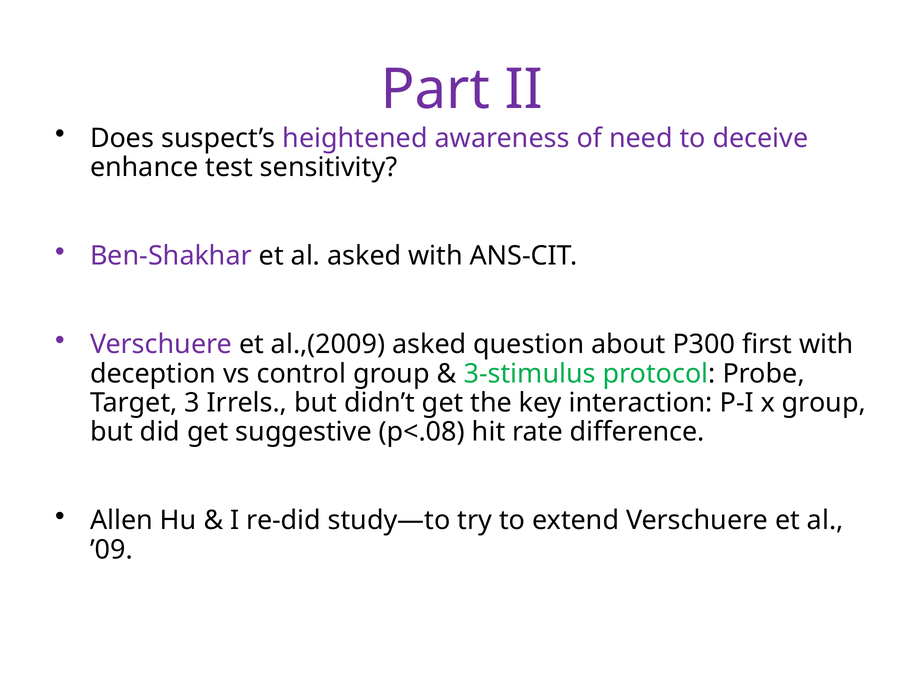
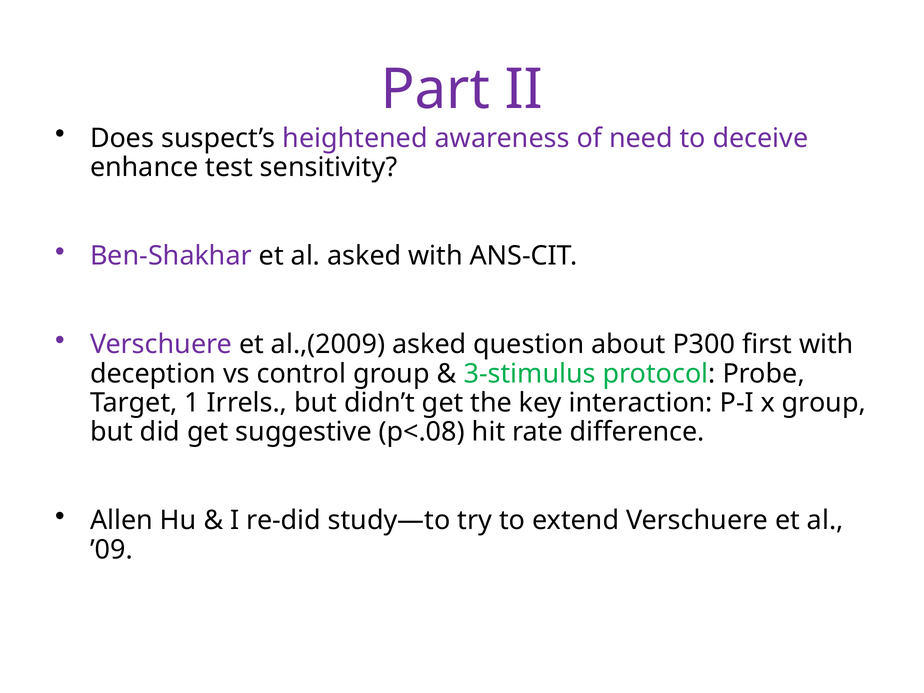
3: 3 -> 1
